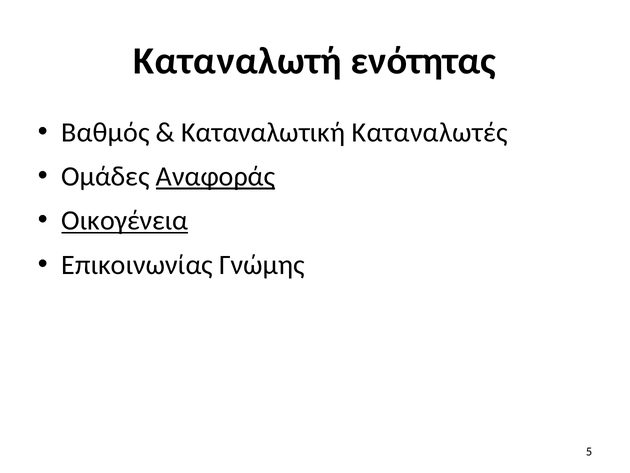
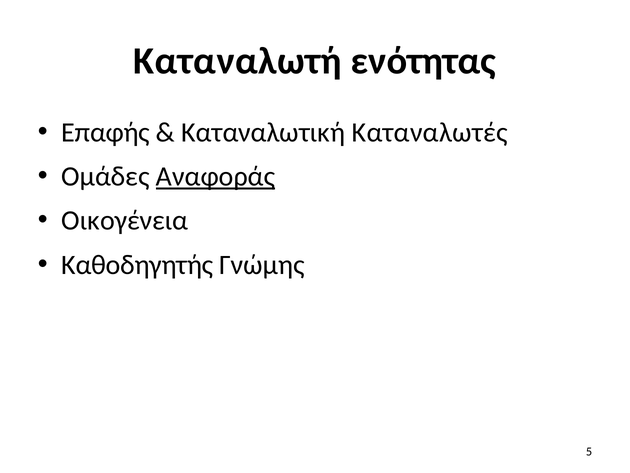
Βαθμός: Βαθμός -> Επαφής
Οικογένεια underline: present -> none
Επικοινωνίας: Επικοινωνίας -> Καθοδηγητής
